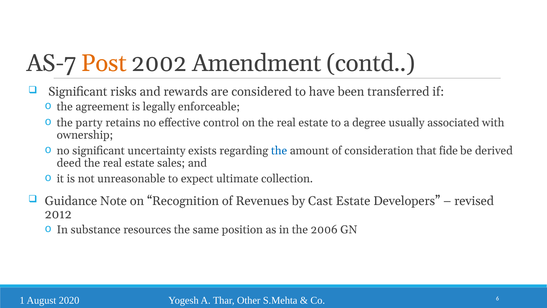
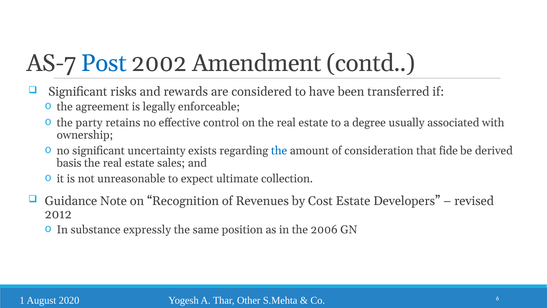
Post colour: orange -> blue
deed: deed -> basis
Cast: Cast -> Cost
resources: resources -> expressly
